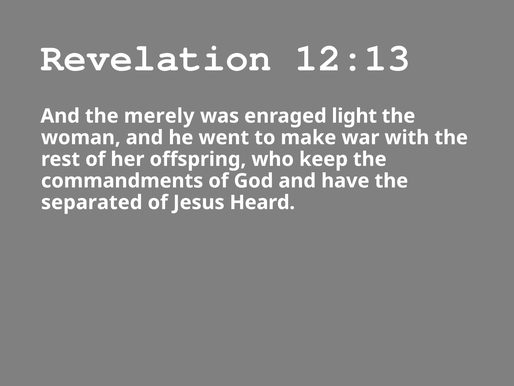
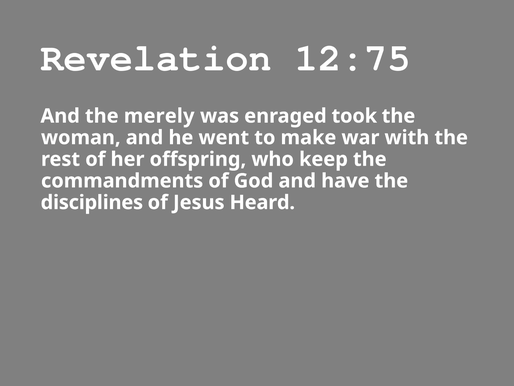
12:13: 12:13 -> 12:75
light: light -> took
separated: separated -> disciplines
